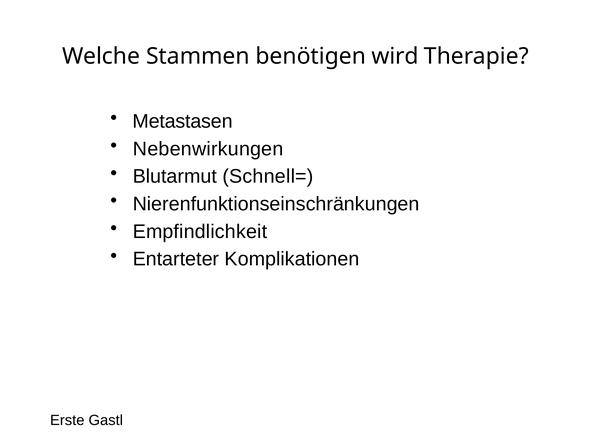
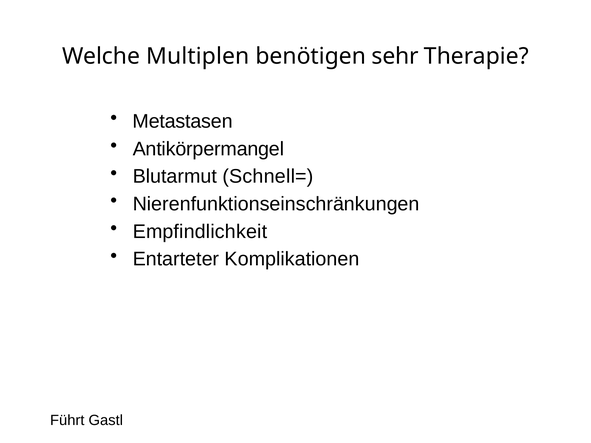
Stammen: Stammen -> Multiplen
wird: wird -> sehr
Nebenwirkungen: Nebenwirkungen -> Antikörpermangel
Erste: Erste -> Führt
